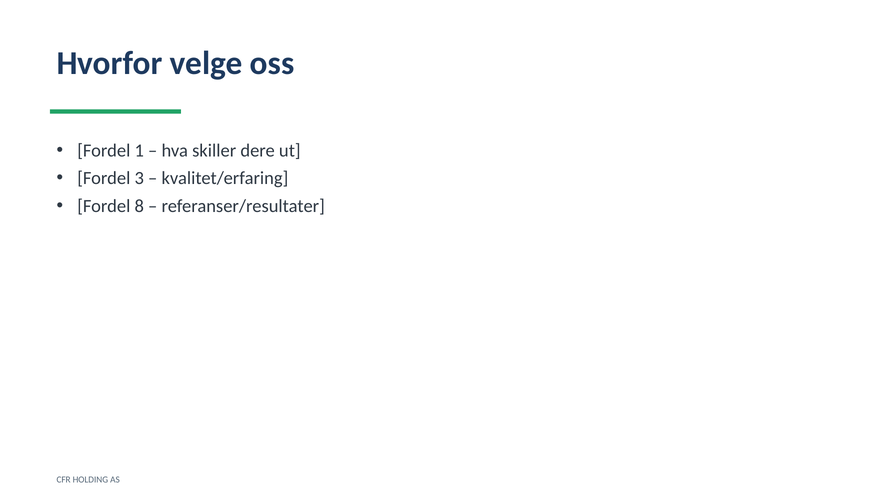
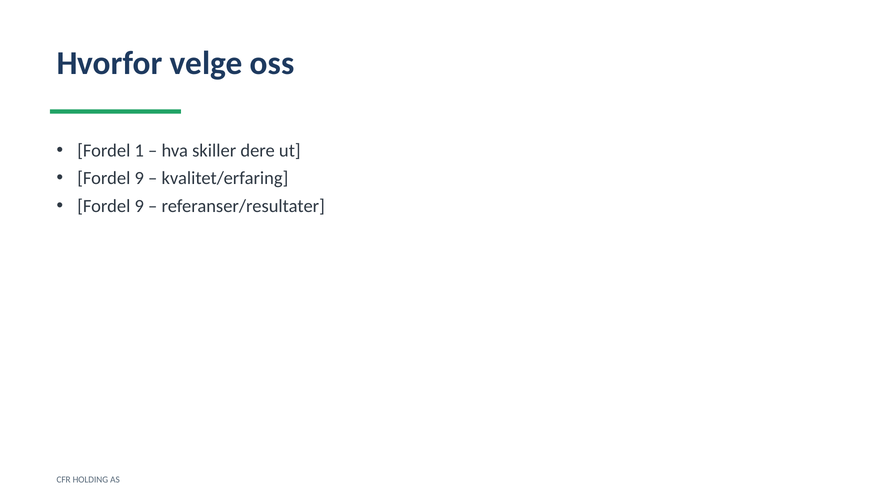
3 at (139, 178): 3 -> 9
8 at (139, 206): 8 -> 9
